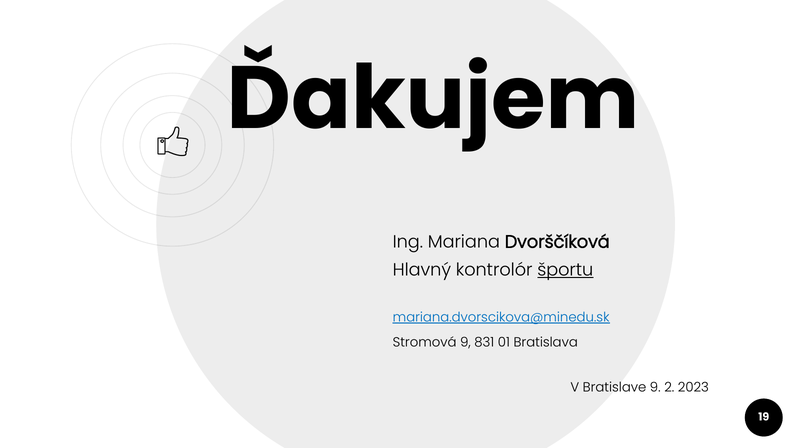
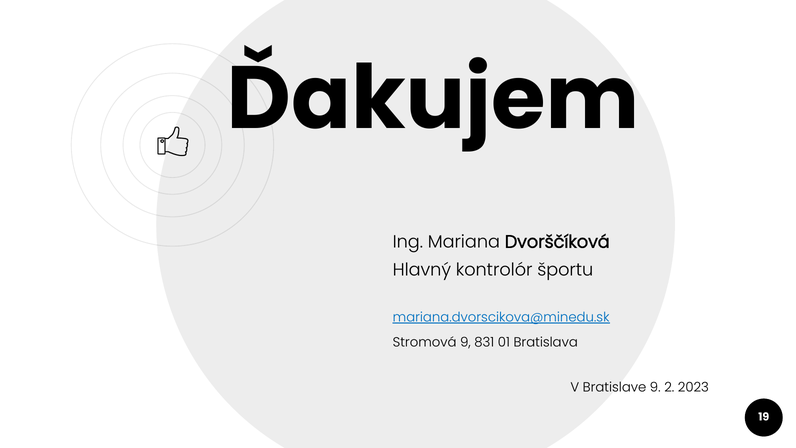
športu underline: present -> none
